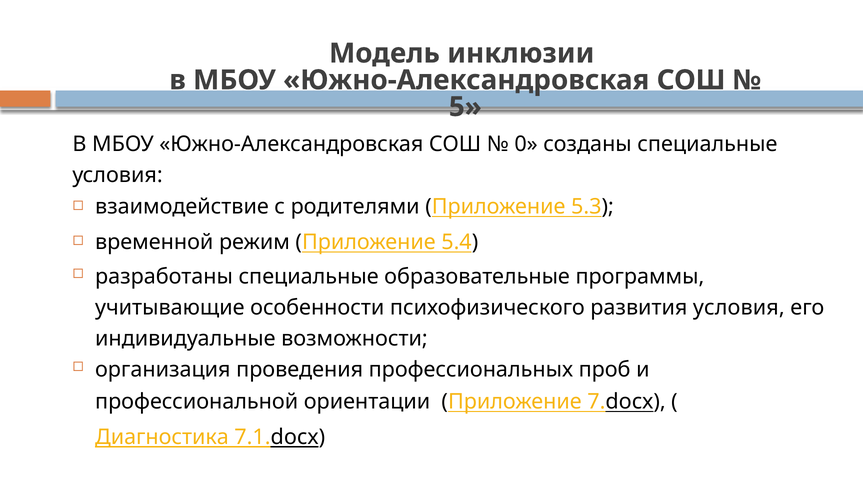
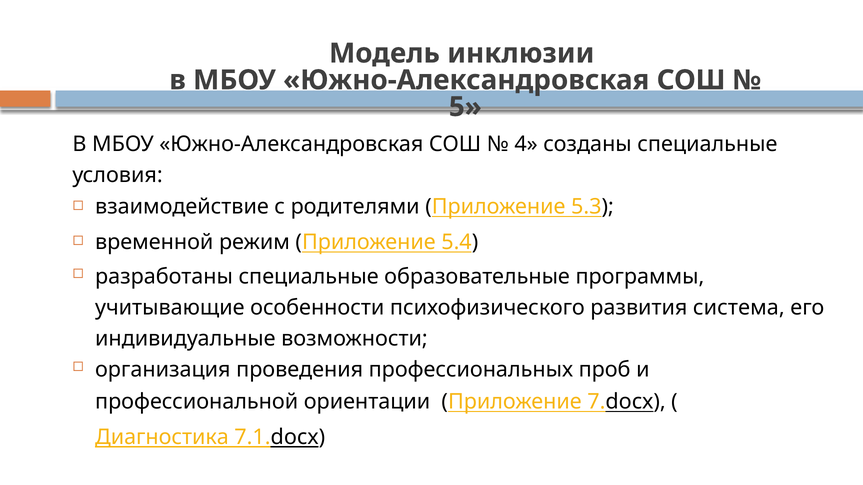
0: 0 -> 4
развития условия: условия -> система
